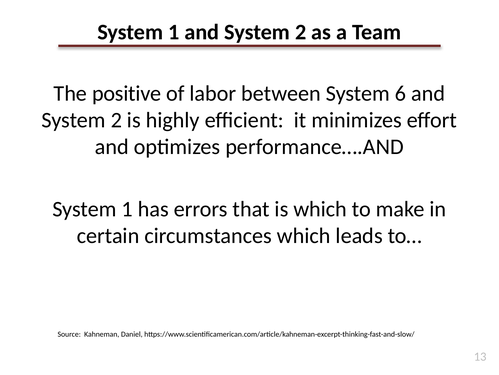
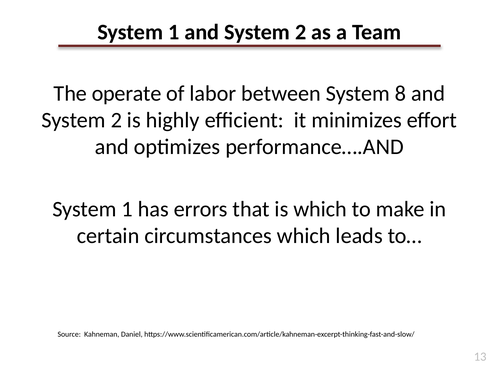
positive: positive -> operate
6: 6 -> 8
